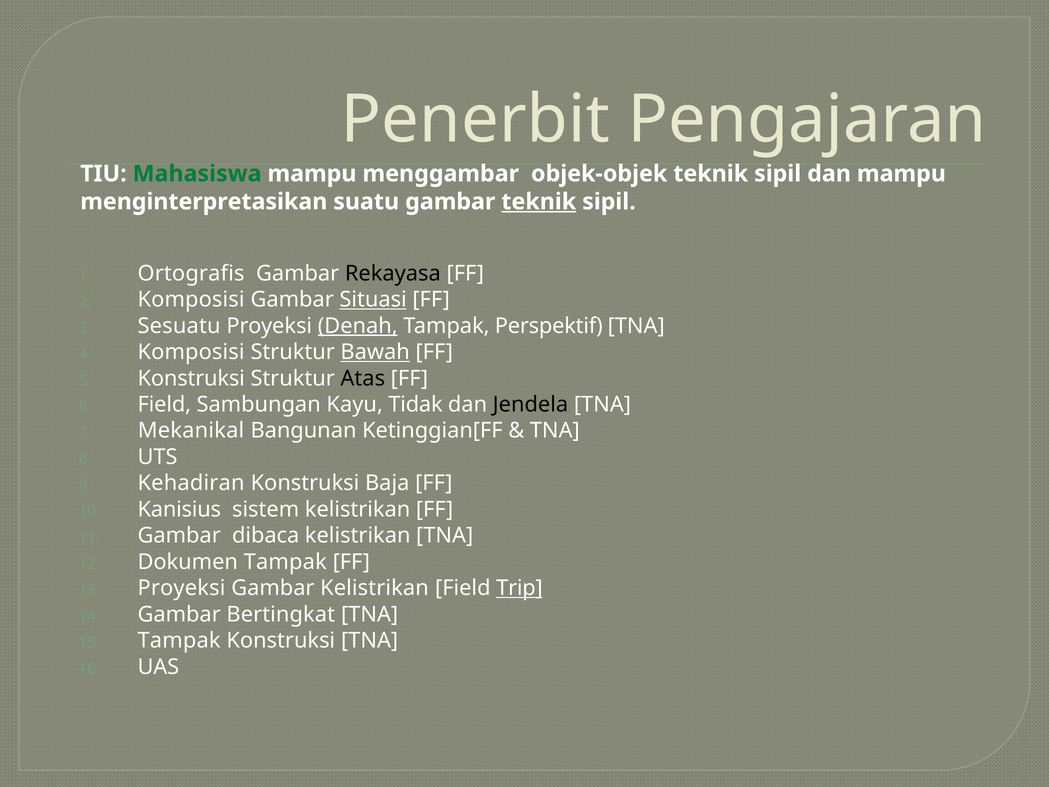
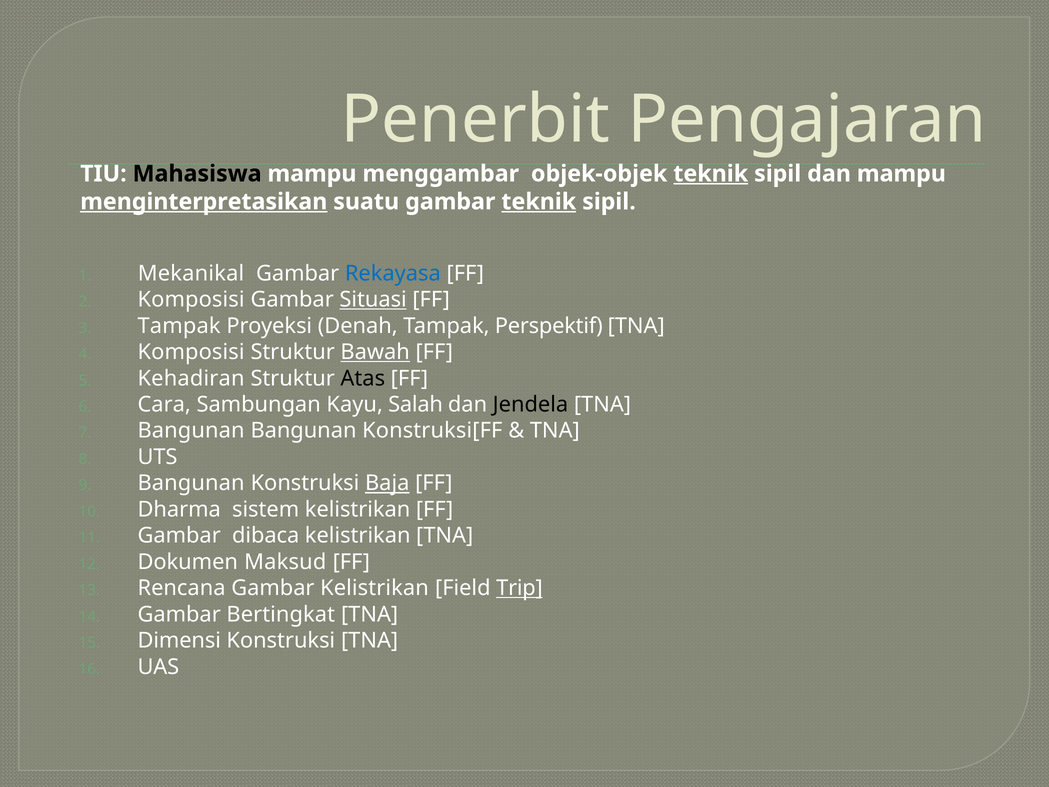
Mahasiswa colour: green -> black
teknik at (711, 174) underline: none -> present
menginterpretasikan underline: none -> present
Ortografis: Ortografis -> Mekanikal
Rekayasa colour: black -> blue
Sesuatu at (179, 326): Sesuatu -> Tampak
Denah underline: present -> none
Konstruksi at (191, 378): Konstruksi -> Kehadiran
Field at (164, 404): Field -> Cara
Tidak: Tidak -> Salah
Mekanikal at (191, 431): Mekanikal -> Bangunan
Ketinggian[FF: Ketinggian[FF -> Konstruksi[FF
Kehadiran at (191, 483): Kehadiran -> Bangunan
Baja underline: none -> present
Kanisius: Kanisius -> Dharma
Dokumen Tampak: Tampak -> Maksud
Proyeksi at (181, 588): Proyeksi -> Rencana
Tampak at (179, 640): Tampak -> Dimensi
